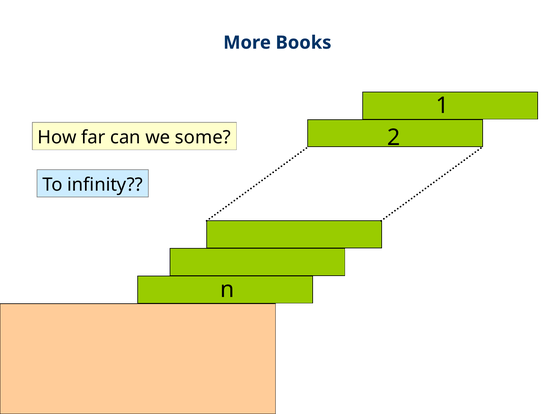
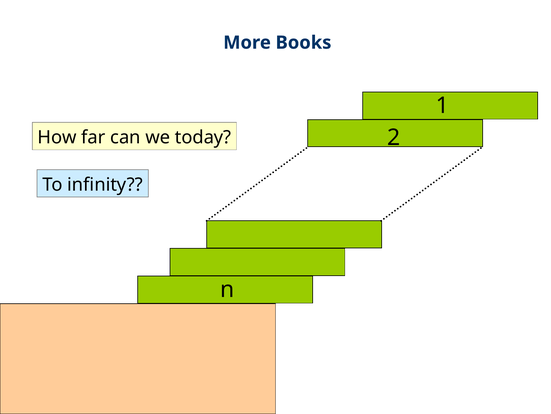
some: some -> today
